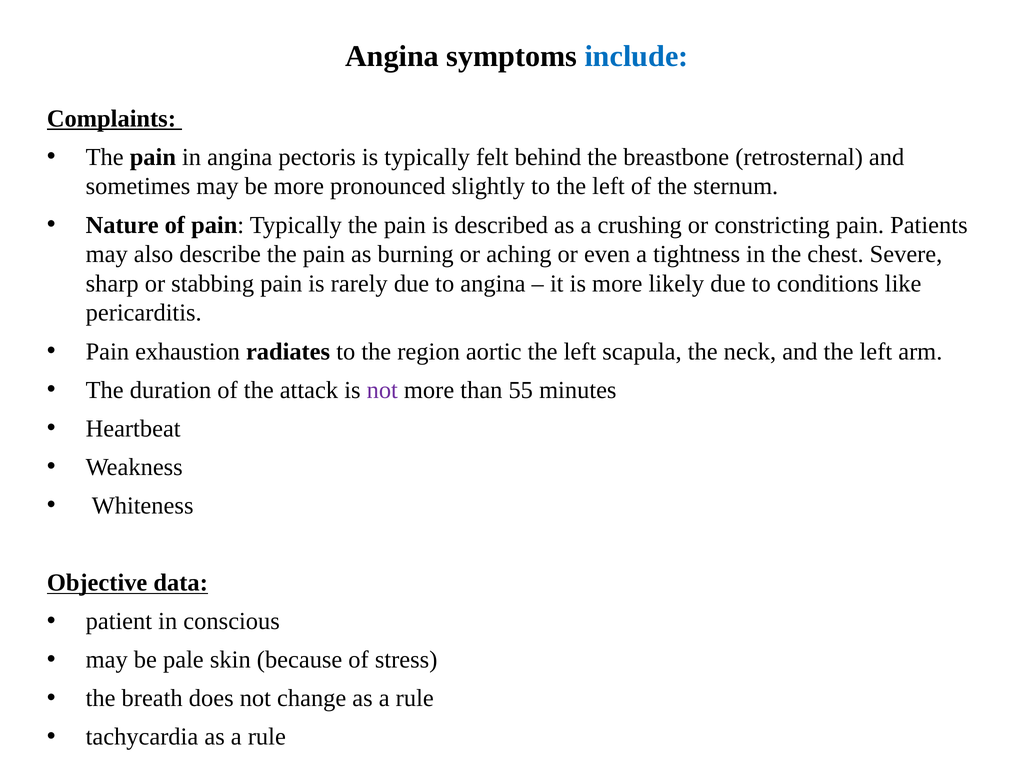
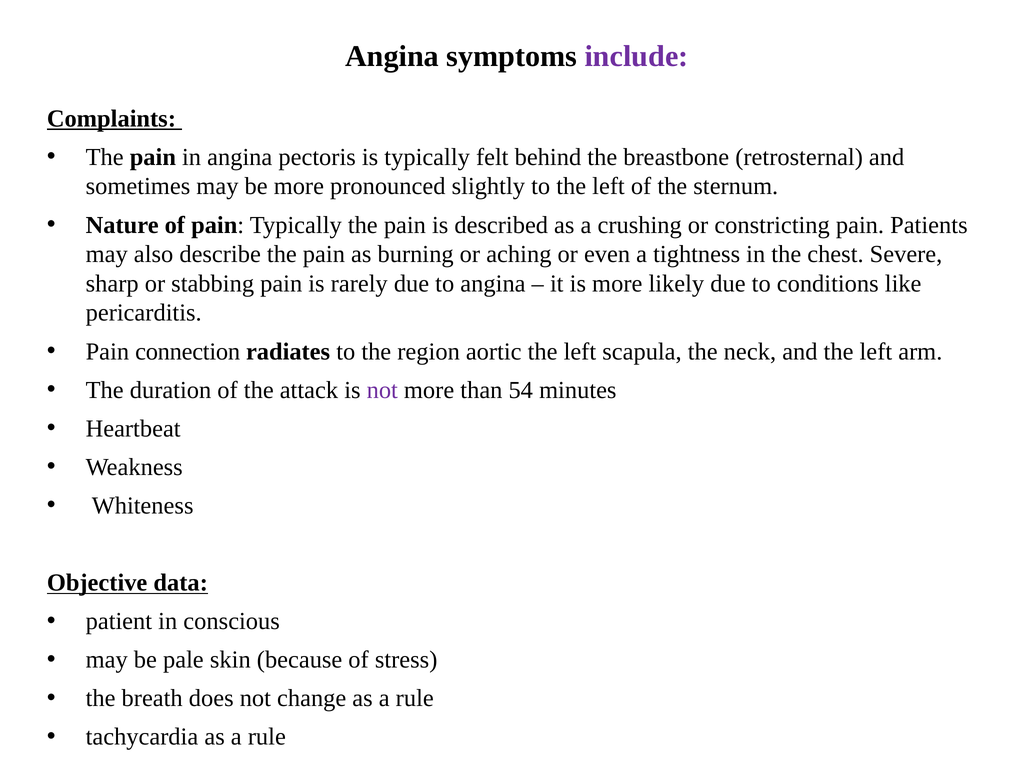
include colour: blue -> purple
exhaustion: exhaustion -> connection
55: 55 -> 54
